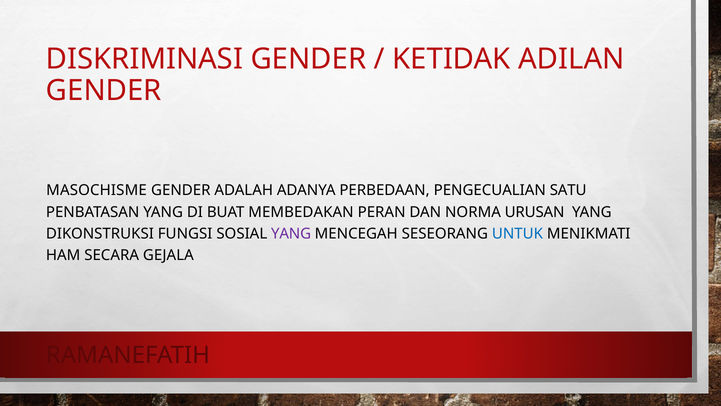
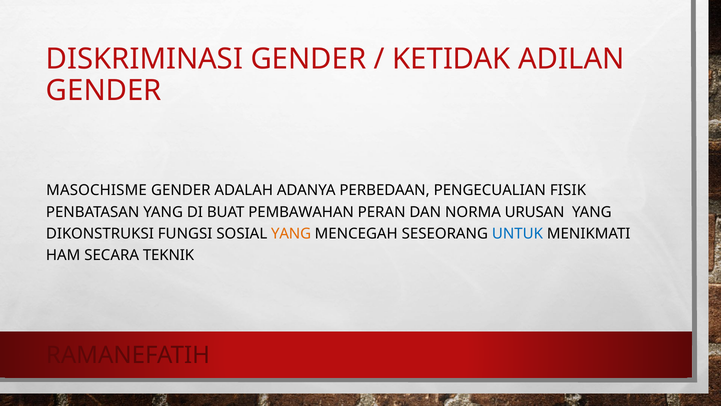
SATU: SATU -> FISIK
MEMBEDAKAN: MEMBEDAKAN -> PEMBAWAHAN
YANG at (291, 234) colour: purple -> orange
GEJALA: GEJALA -> TEKNIK
